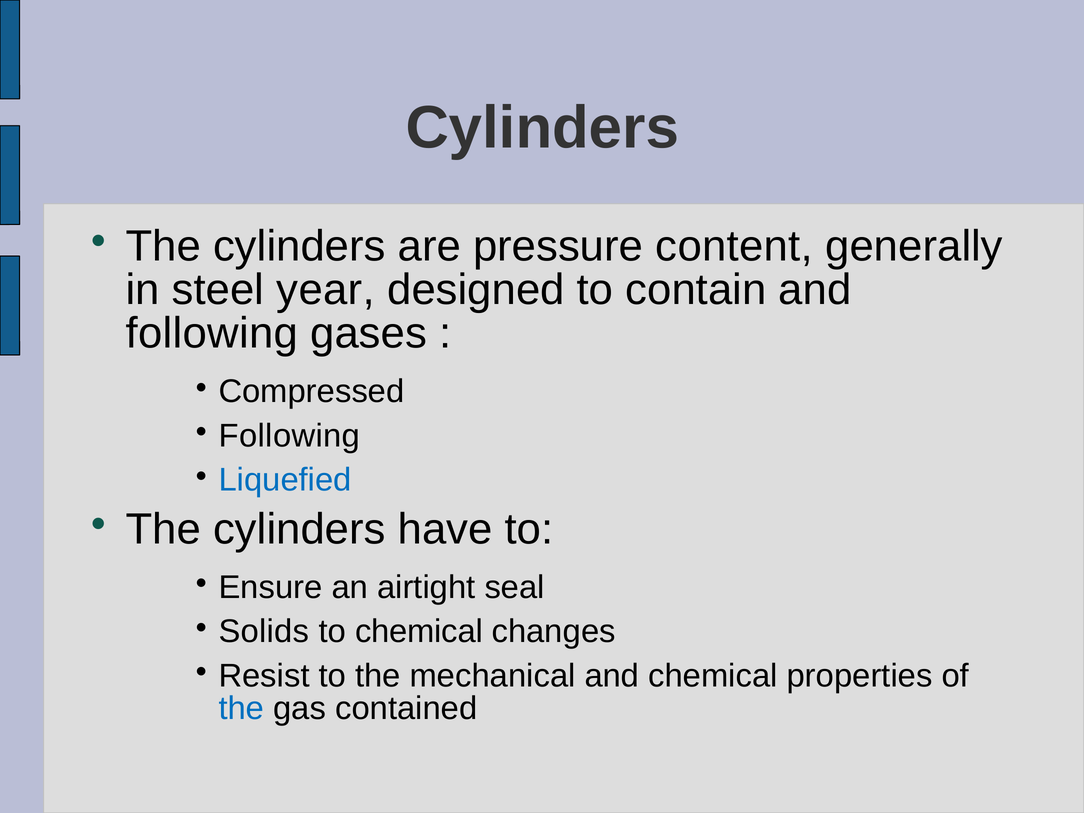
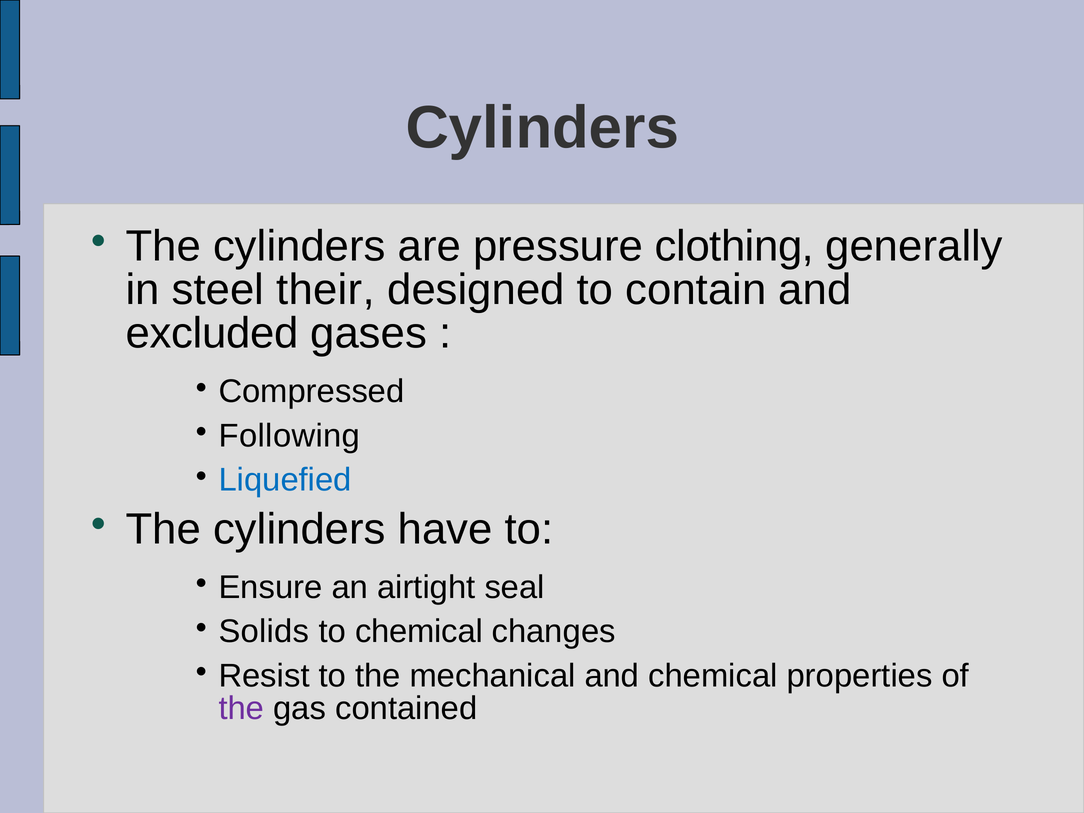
content: content -> clothing
year: year -> their
following at (212, 334): following -> excluded
the at (241, 708) colour: blue -> purple
